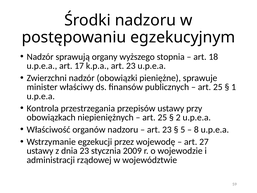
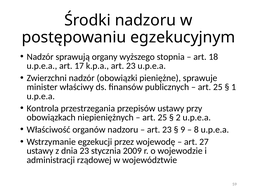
5: 5 -> 9
